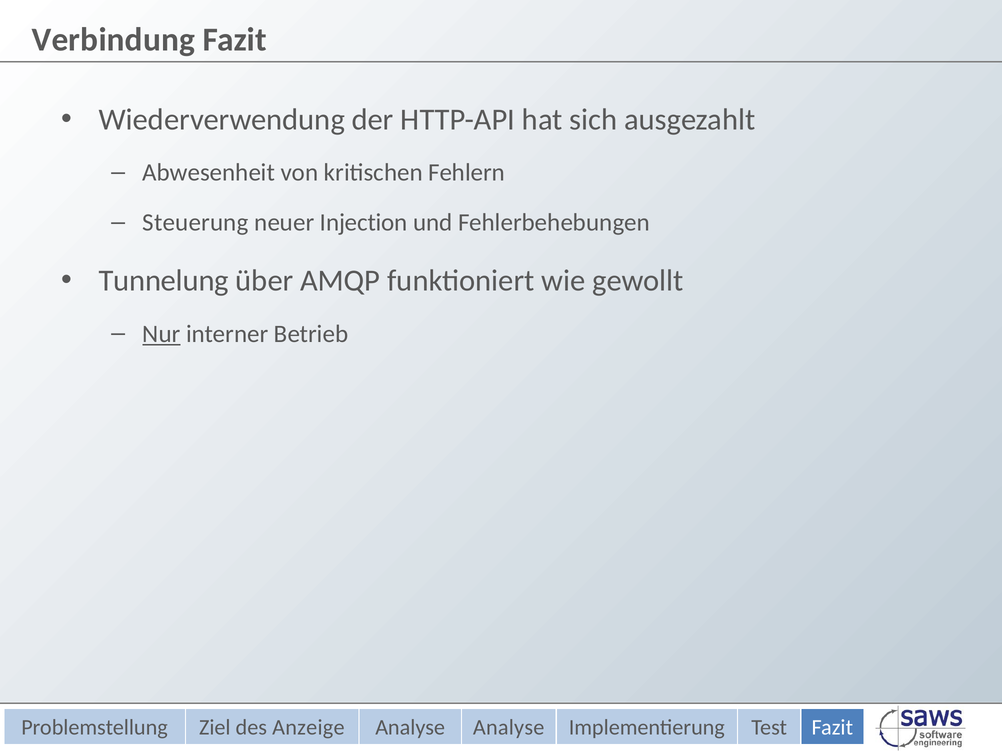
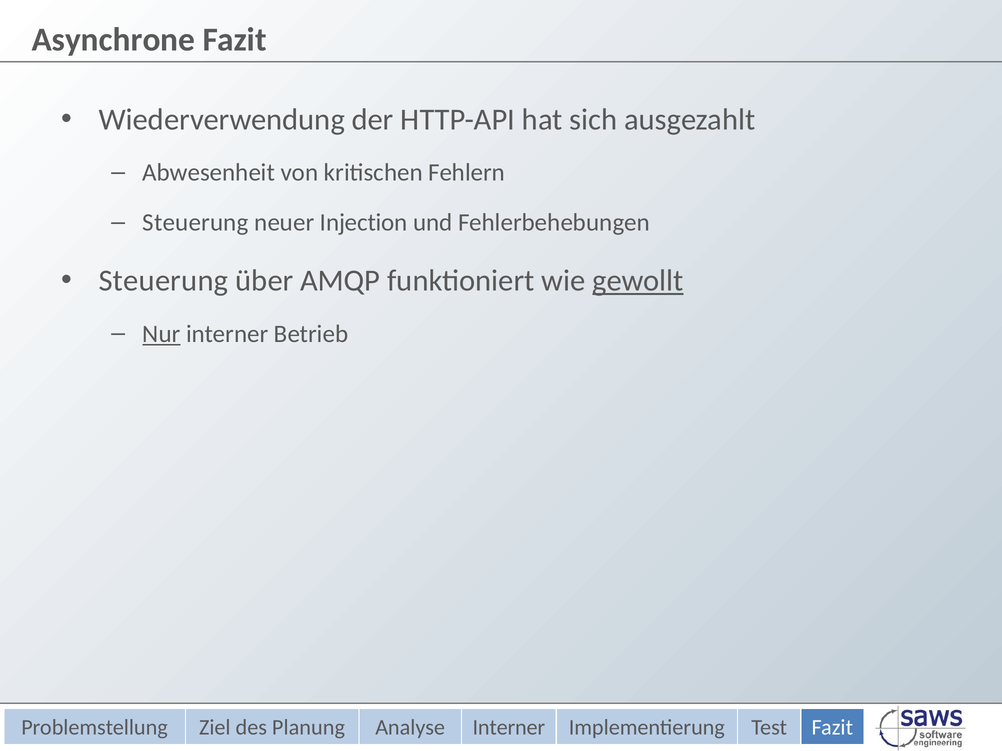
Verbindung: Verbindung -> Asynchrone
Tunnelung at (164, 281): Tunnelung -> Steuerung
gewollt underline: none -> present
Anzeige: Anzeige -> Planung
Analyse Analyse: Analyse -> Interner
